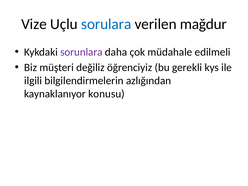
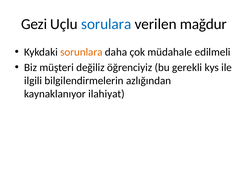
Vize: Vize -> Gezi
sorunlara colour: purple -> orange
konusu: konusu -> ilahiyat
